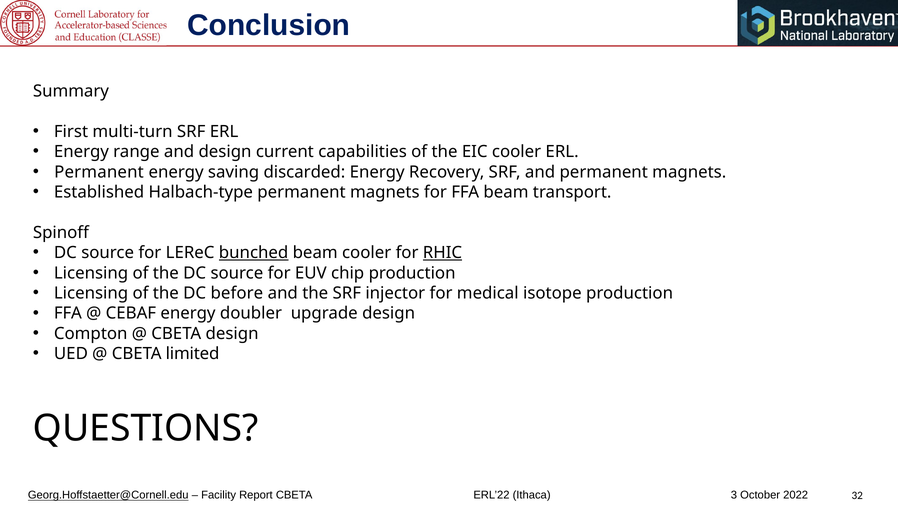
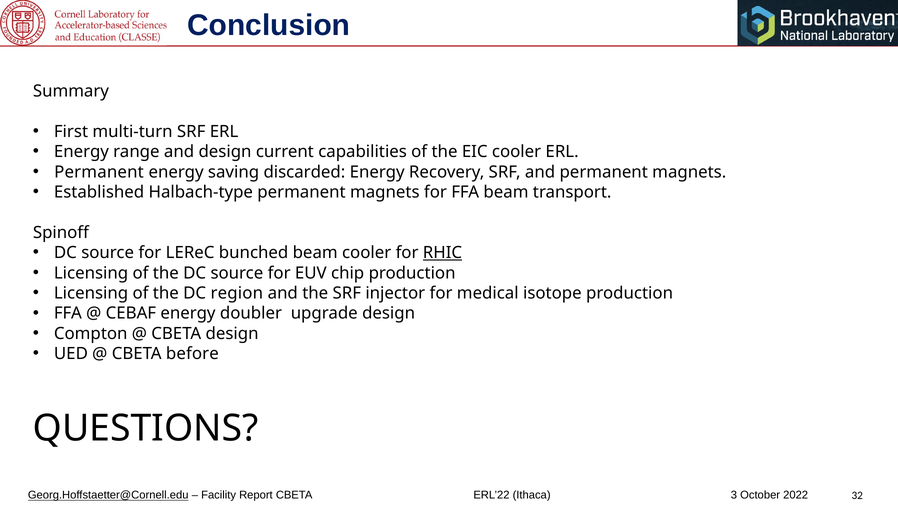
bunched underline: present -> none
before: before -> region
limited: limited -> before
